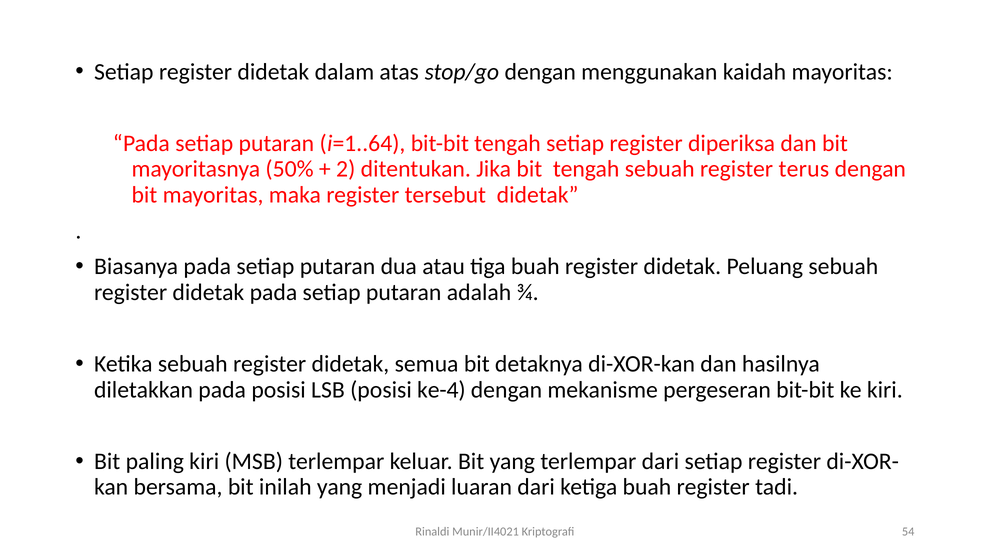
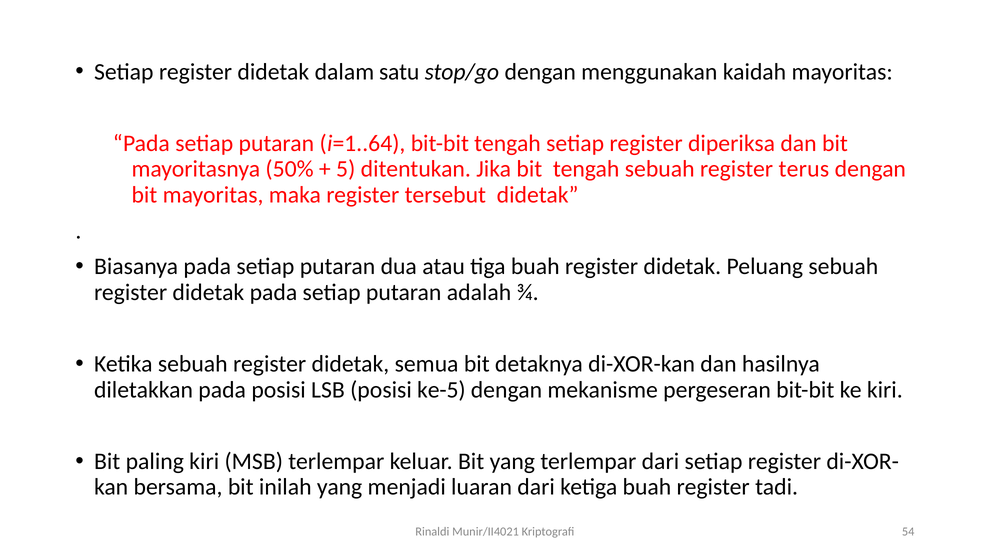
atas: atas -> satu
2: 2 -> 5
ke-4: ke-4 -> ke-5
